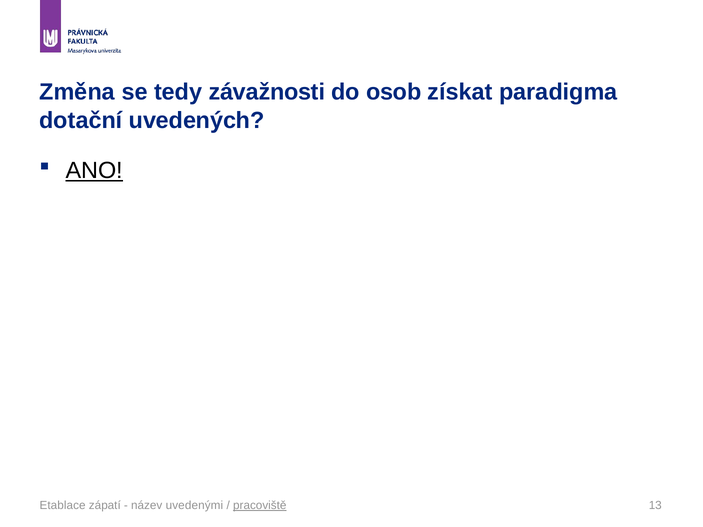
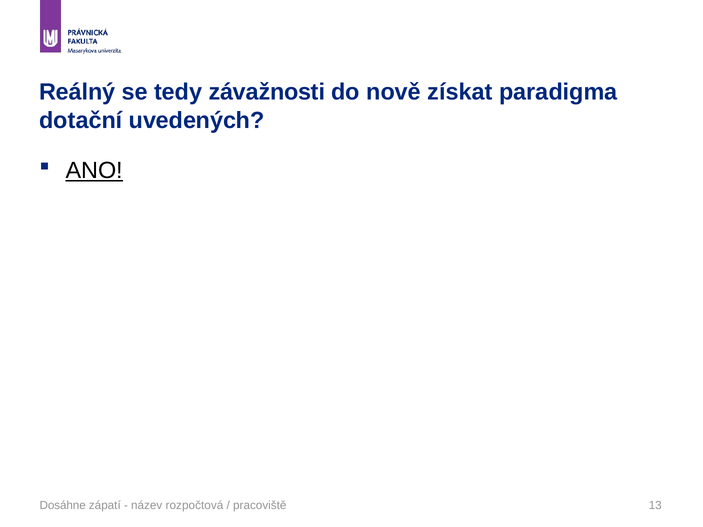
Změna: Změna -> Reálný
osob: osob -> nově
Etablace: Etablace -> Dosáhne
uvedenými: uvedenými -> rozpočtová
pracoviště underline: present -> none
